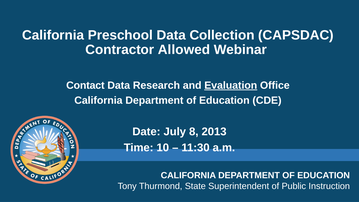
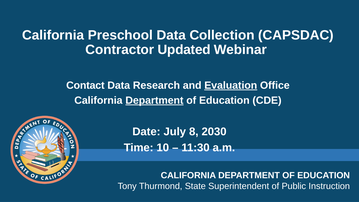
Allowed: Allowed -> Updated
Department at (154, 100) underline: none -> present
2013: 2013 -> 2030
